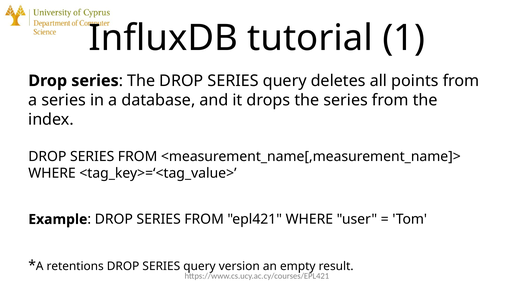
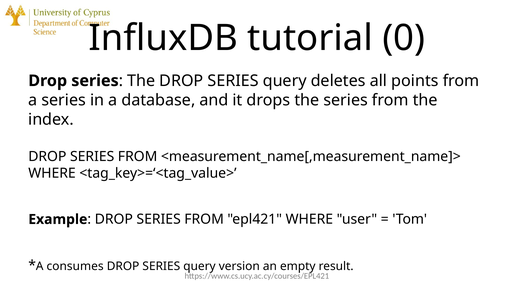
1: 1 -> 0
retentions: retentions -> consumes
